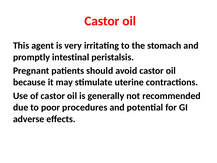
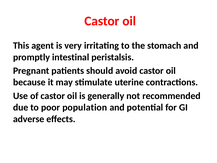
procedures: procedures -> population
